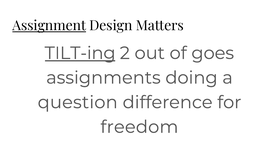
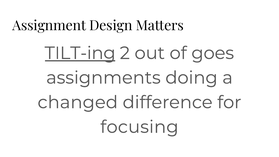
Assignment underline: present -> none
question: question -> changed
freedom: freedom -> focusing
